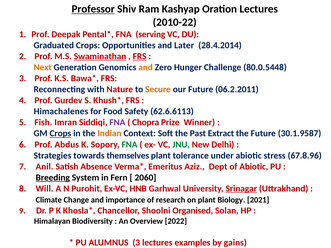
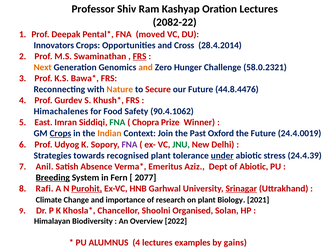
Professor underline: present -> none
2010-22: 2010-22 -> 2082-22
serving: serving -> moved
Graduated: Graduated -> Innovators
Later: Later -> Cross
Swaminathan underline: present -> none
80.0.5448: 80.0.5448 -> 58.0.2321
Nature colour: red -> orange
Secure colour: orange -> red
06.2.2011: 06.2.2011 -> 44.8.4476
62.6.6113: 62.6.6113 -> 90.4.1062
Fish: Fish -> East
FNA at (117, 123) colour: purple -> green
Soft: Soft -> Join
Extract: Extract -> Oxford
30.1.9587: 30.1.9587 -> 24.4.0019
Abdus: Abdus -> Udyog
FNA at (129, 145) colour: green -> purple
themselves: themselves -> recognised
under underline: none -> present
67.8.96: 67.8.96 -> 24.4.39
2060: 2060 -> 2077
Will: Will -> Rafi
Purohit underline: none -> present
ALUMNUS 3: 3 -> 4
